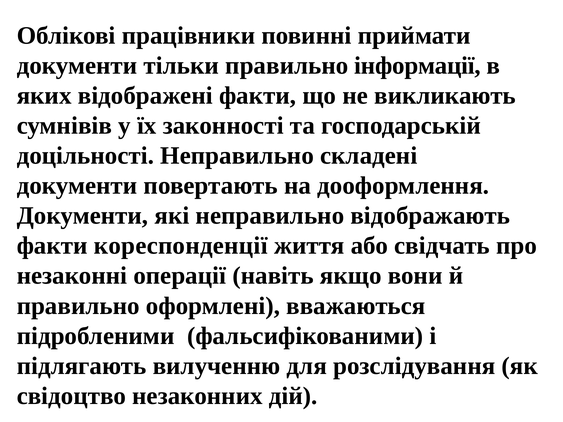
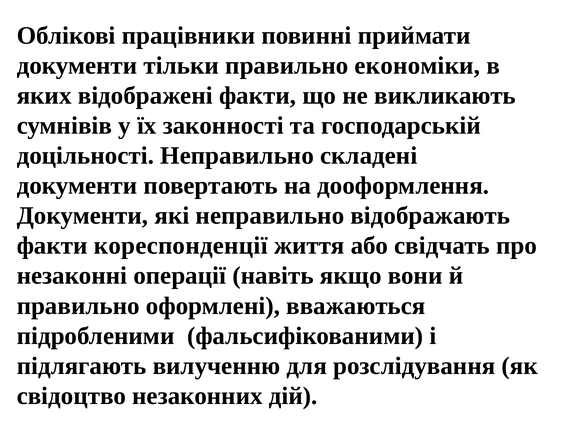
інформації: інформації -> економіки
